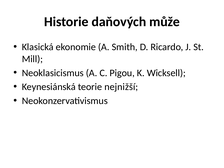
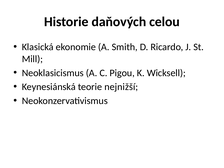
může: může -> celou
